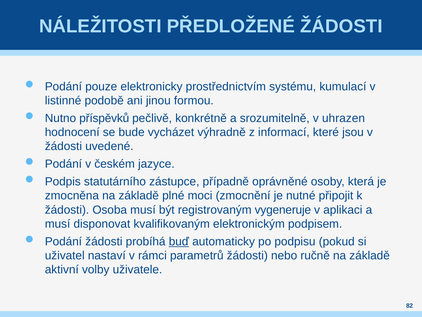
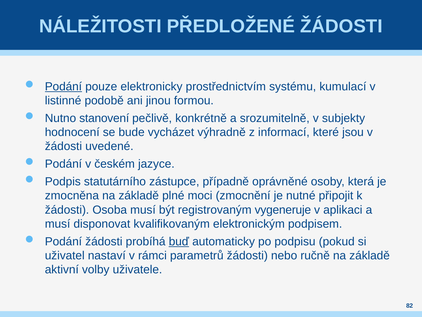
Podání at (63, 86) underline: none -> present
příspěvků: příspěvků -> stanovení
uhrazen: uhrazen -> subjekty
